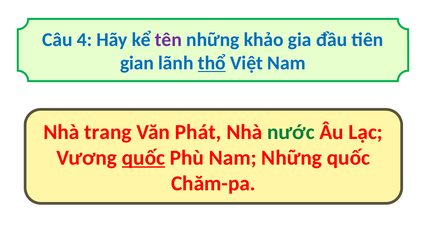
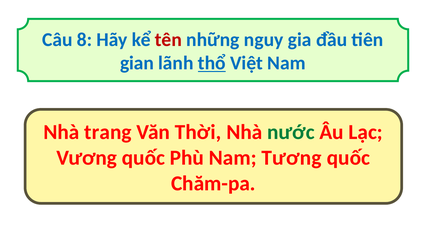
4: 4 -> 8
tên colour: purple -> red
khảo: khảo -> nguy
Phát: Phát -> Thời
quốc at (143, 158) underline: present -> none
Nam Những: Những -> Tương
